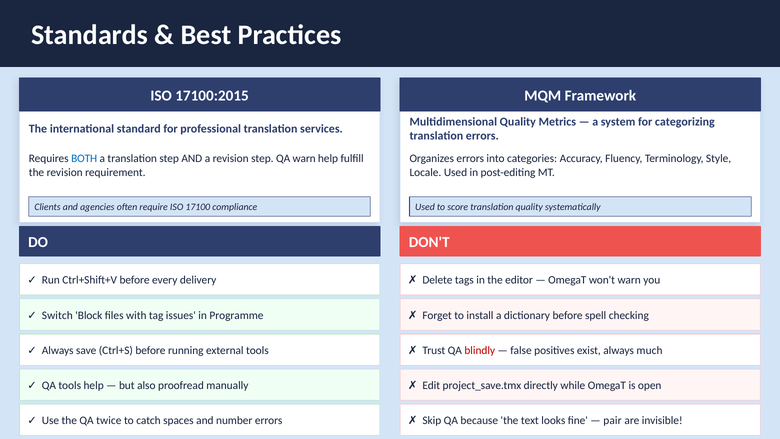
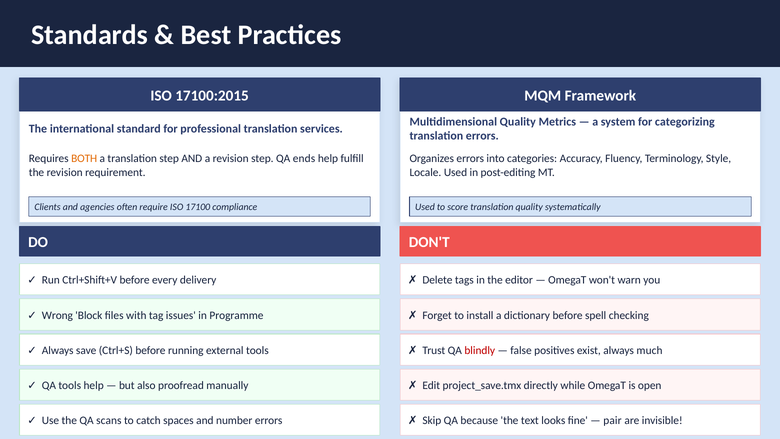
BOTH colour: blue -> orange
QA warn: warn -> ends
Switch: Switch -> Wrong
twice: twice -> scans
